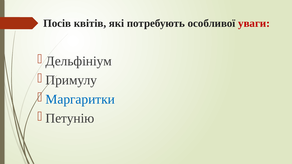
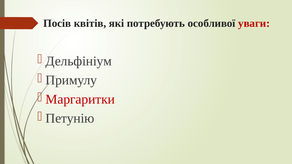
Маргаритки colour: blue -> red
